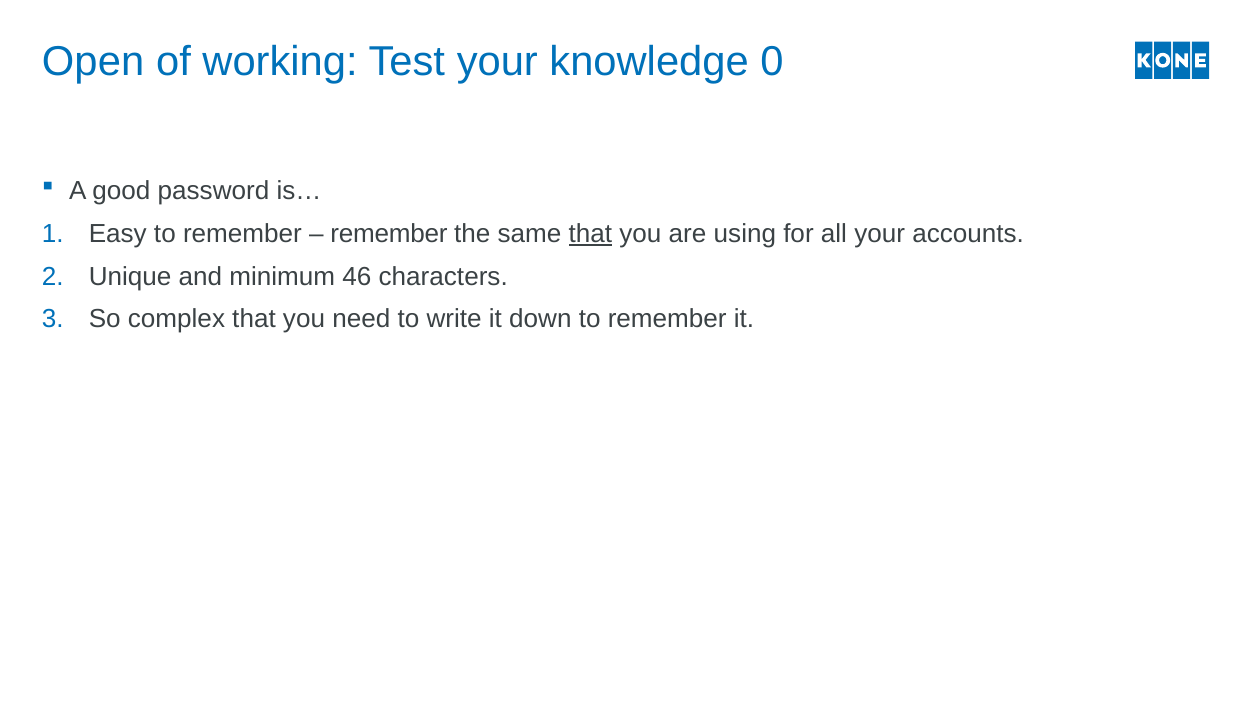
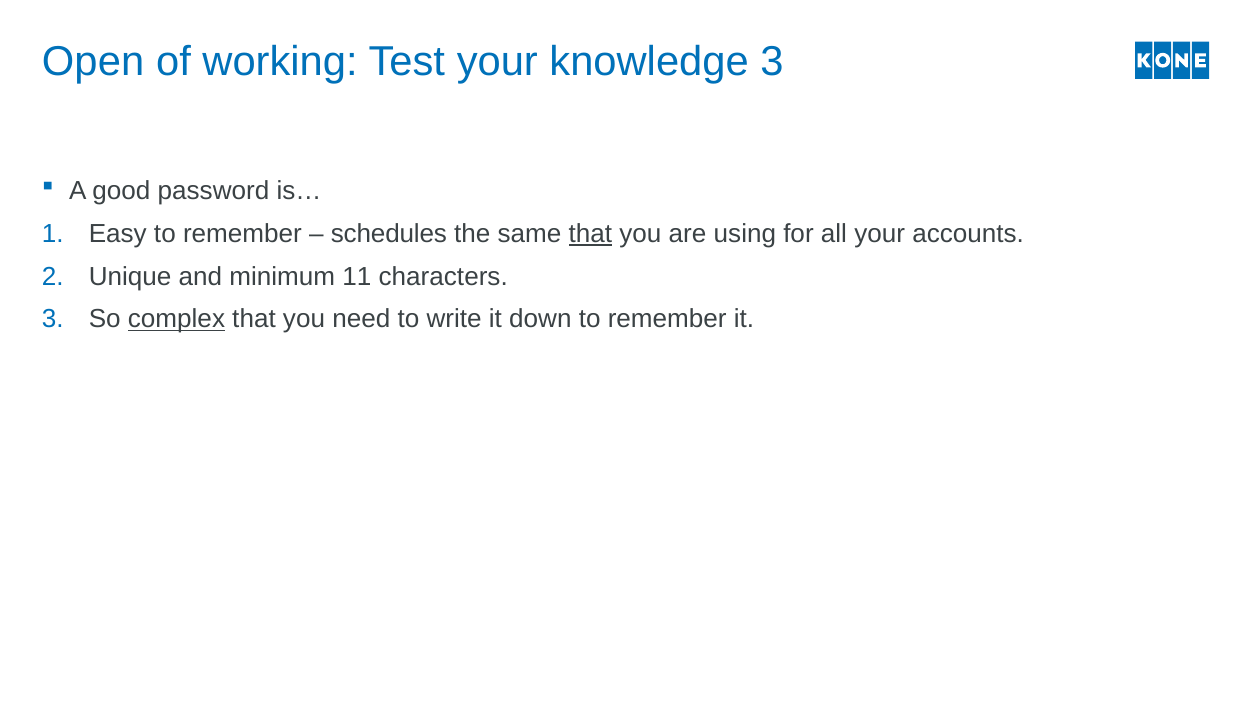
knowledge 0: 0 -> 3
remember at (389, 234): remember -> schedules
46: 46 -> 11
complex underline: none -> present
